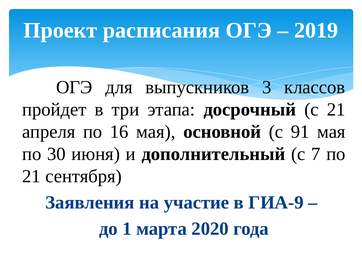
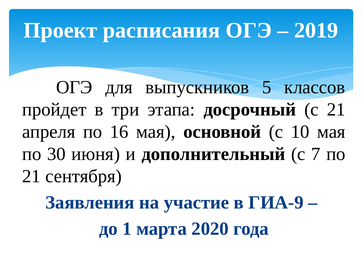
3: 3 -> 5
91: 91 -> 10
